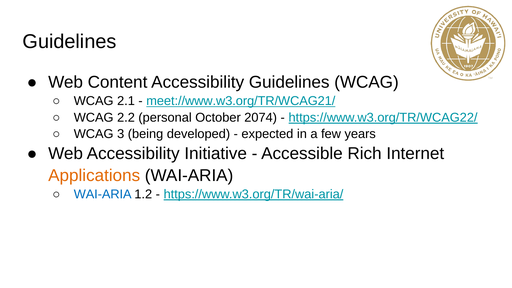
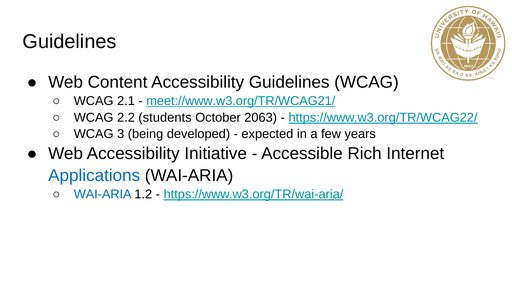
personal: personal -> students
2074: 2074 -> 2063
Applications colour: orange -> blue
